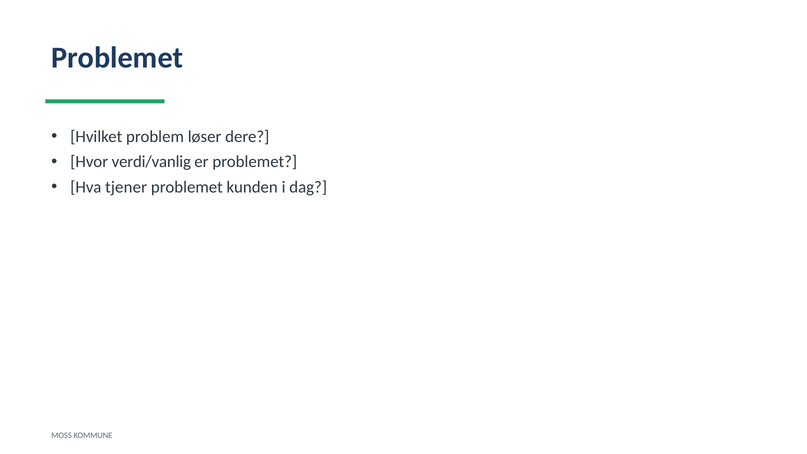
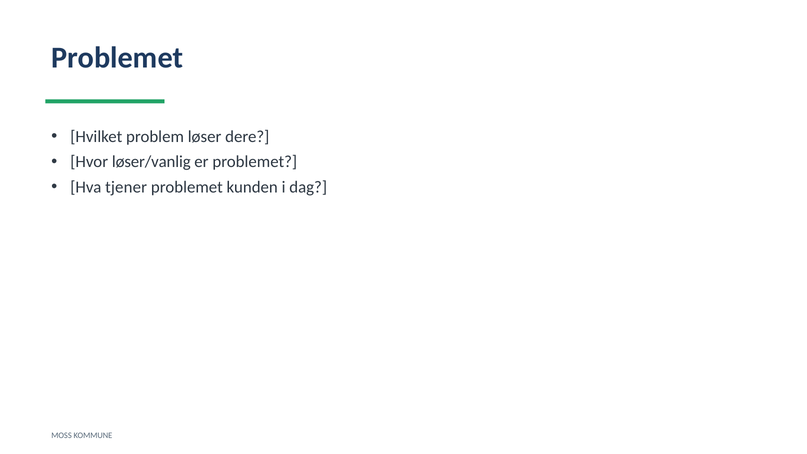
verdi/vanlig: verdi/vanlig -> løser/vanlig
